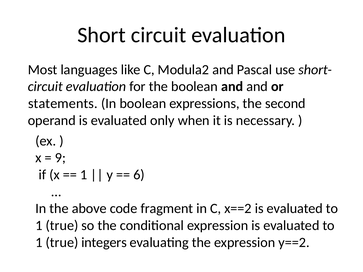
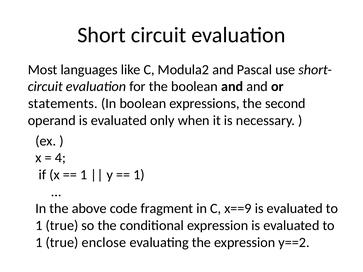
9: 9 -> 4
6 at (139, 175): 6 -> 1
x==2: x==2 -> x==9
integers: integers -> enclose
